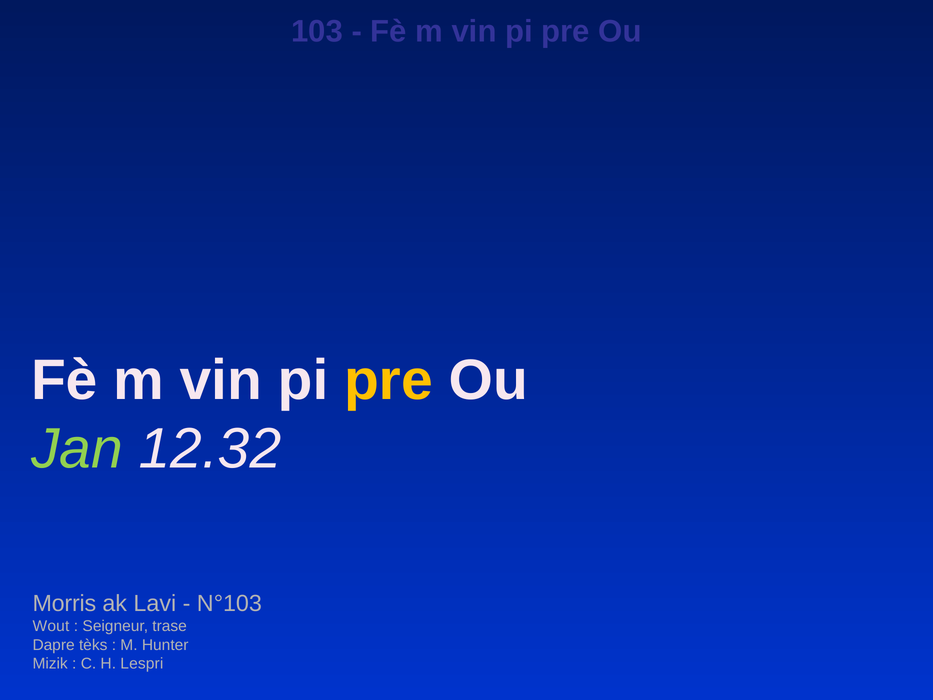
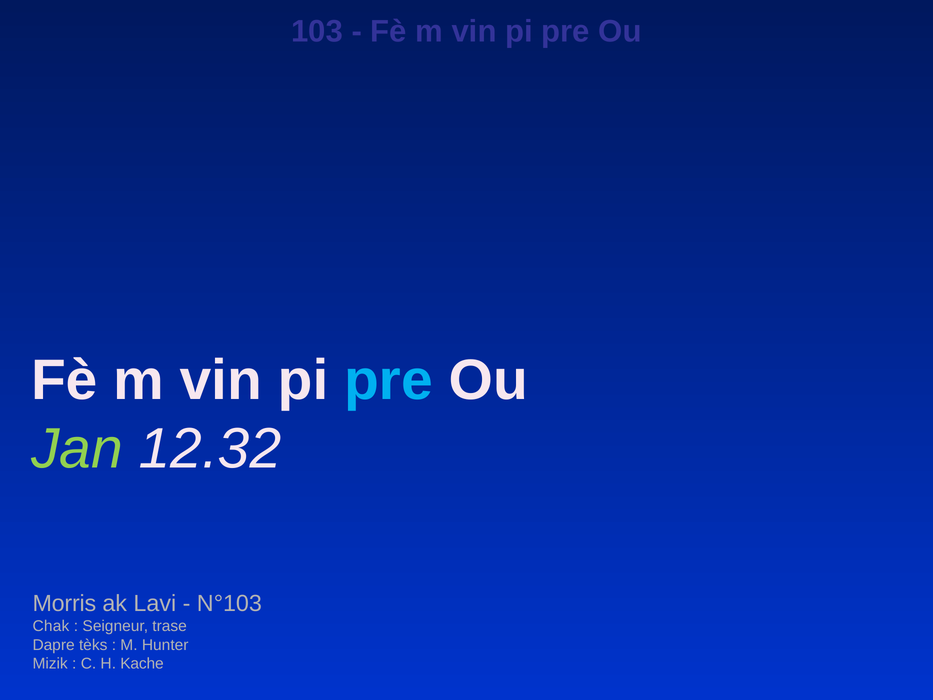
pre at (388, 380) colour: yellow -> light blue
Wout: Wout -> Chak
Lespri: Lespri -> Kache
